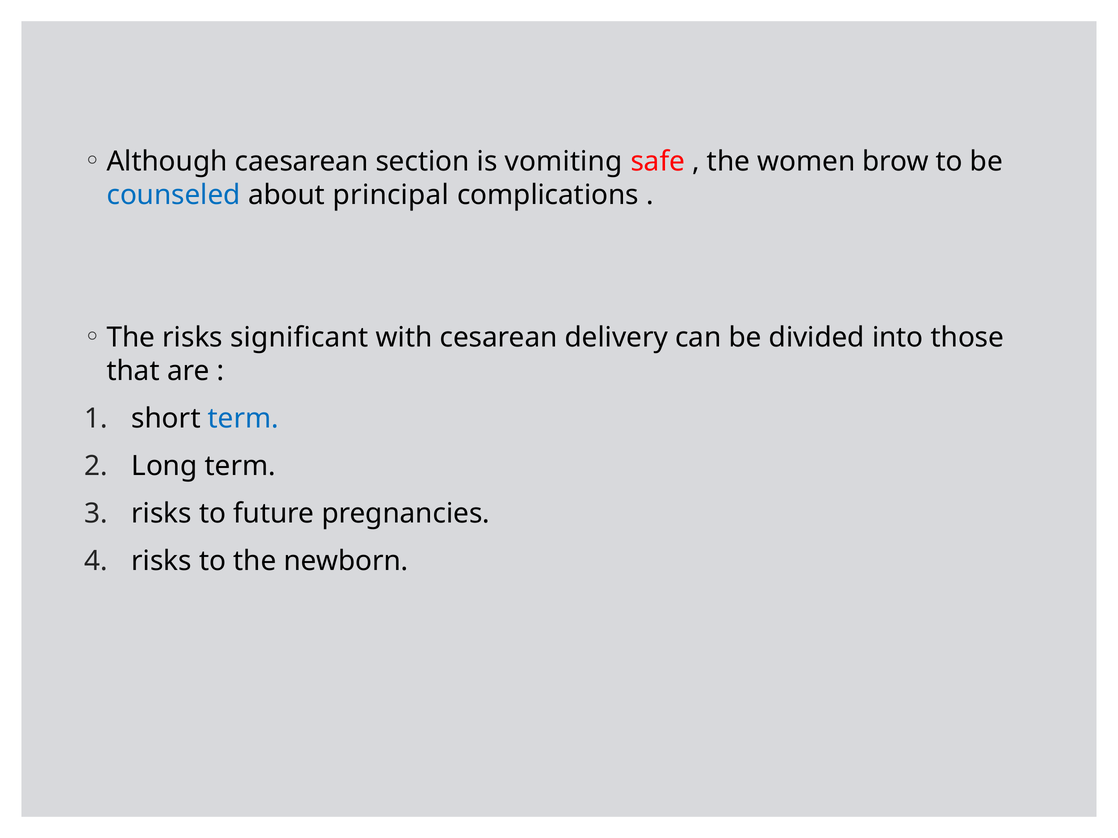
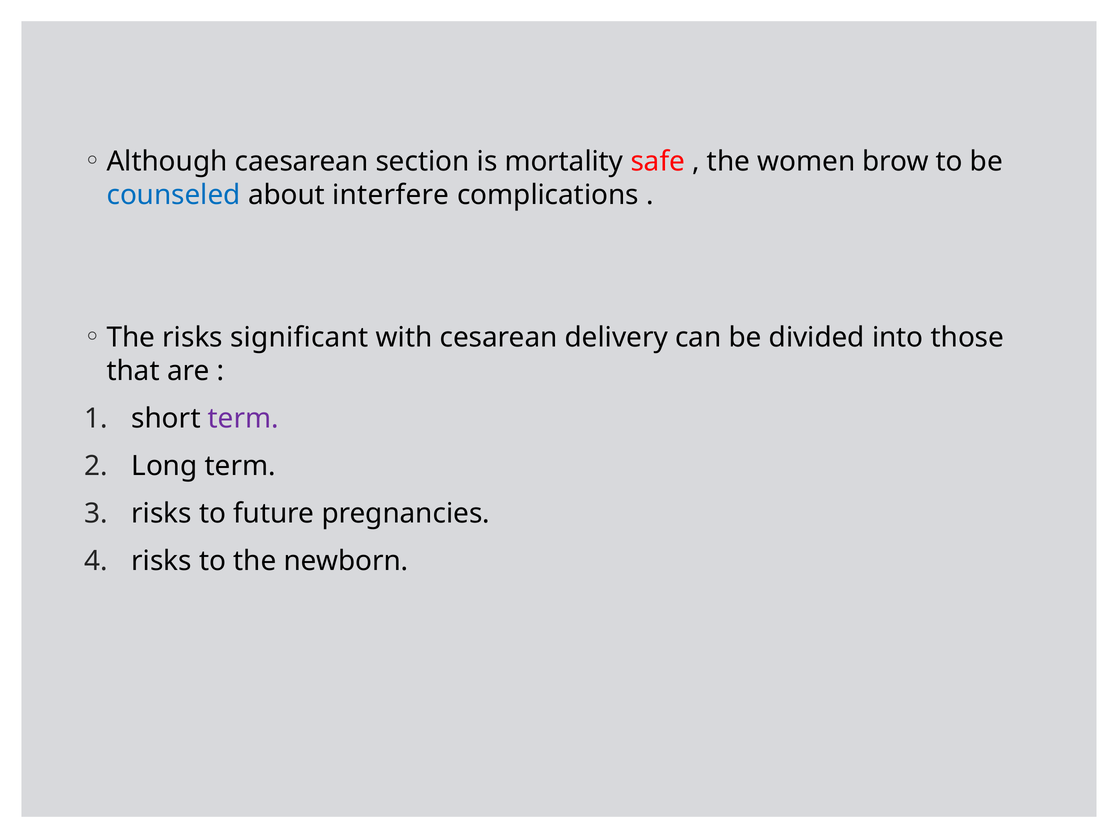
vomiting: vomiting -> mortality
principal: principal -> interfere
term at (243, 419) colour: blue -> purple
